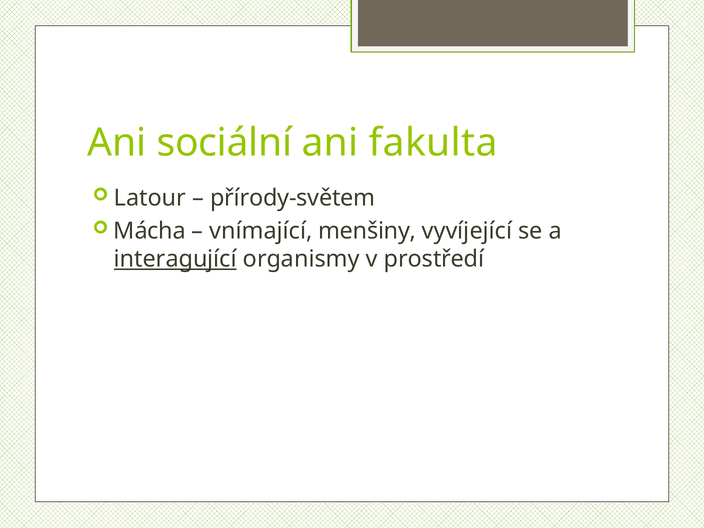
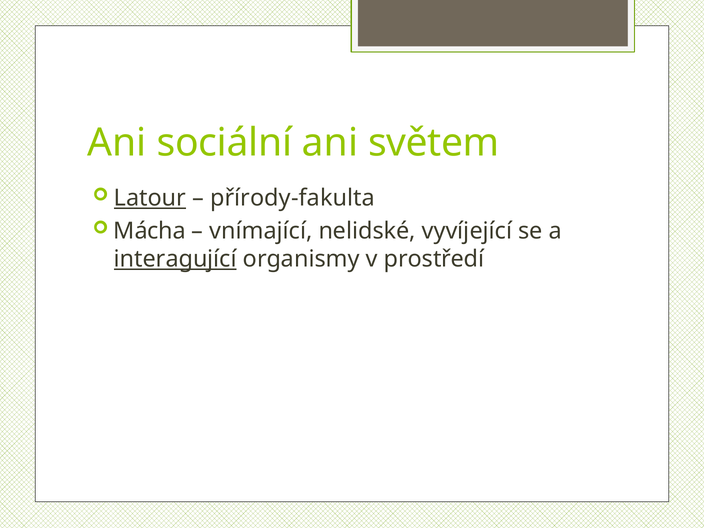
fakulta: fakulta -> světem
Latour underline: none -> present
přírody-světem: přírody-světem -> přírody-fakulta
menšiny: menšiny -> nelidské
